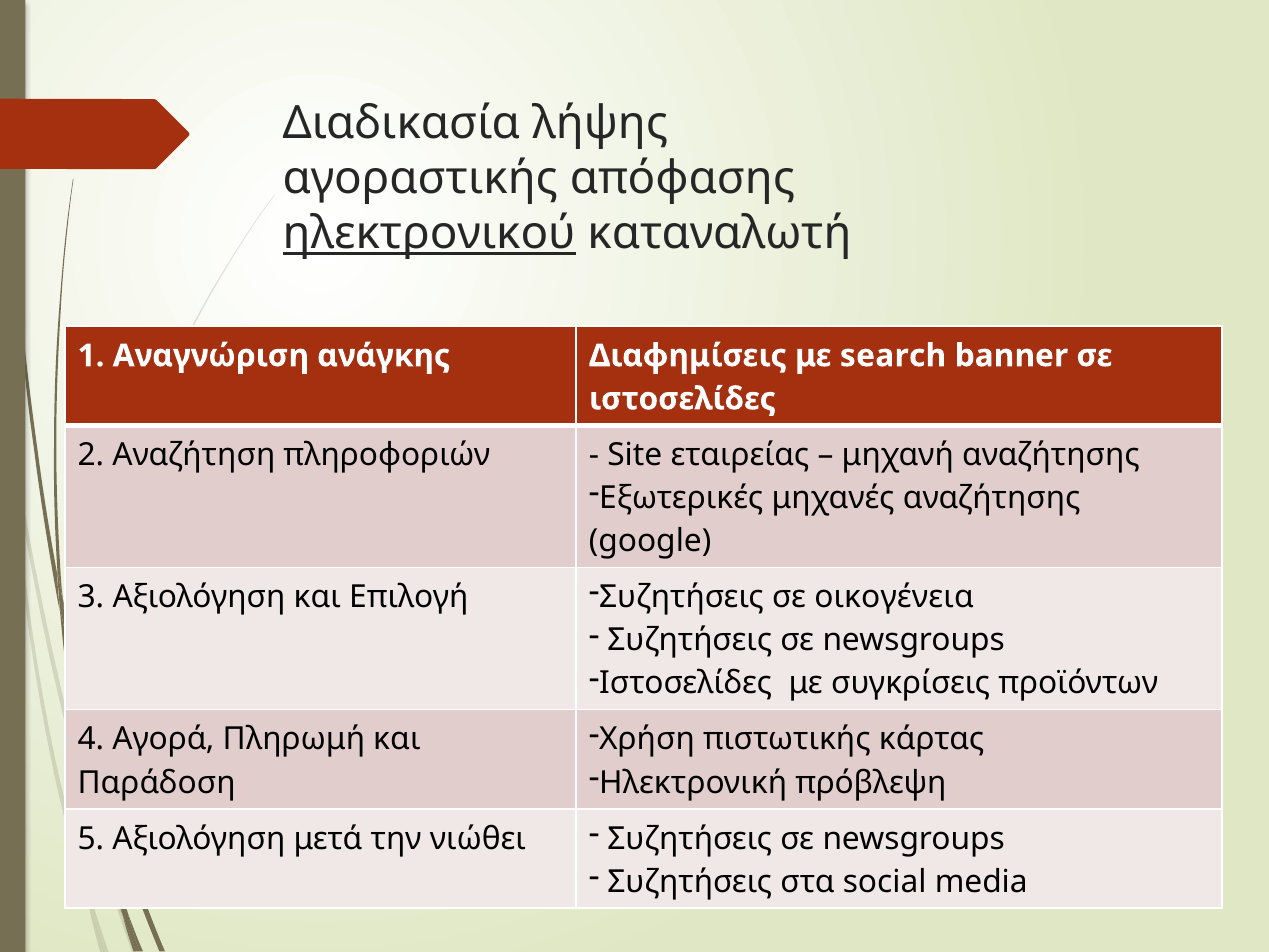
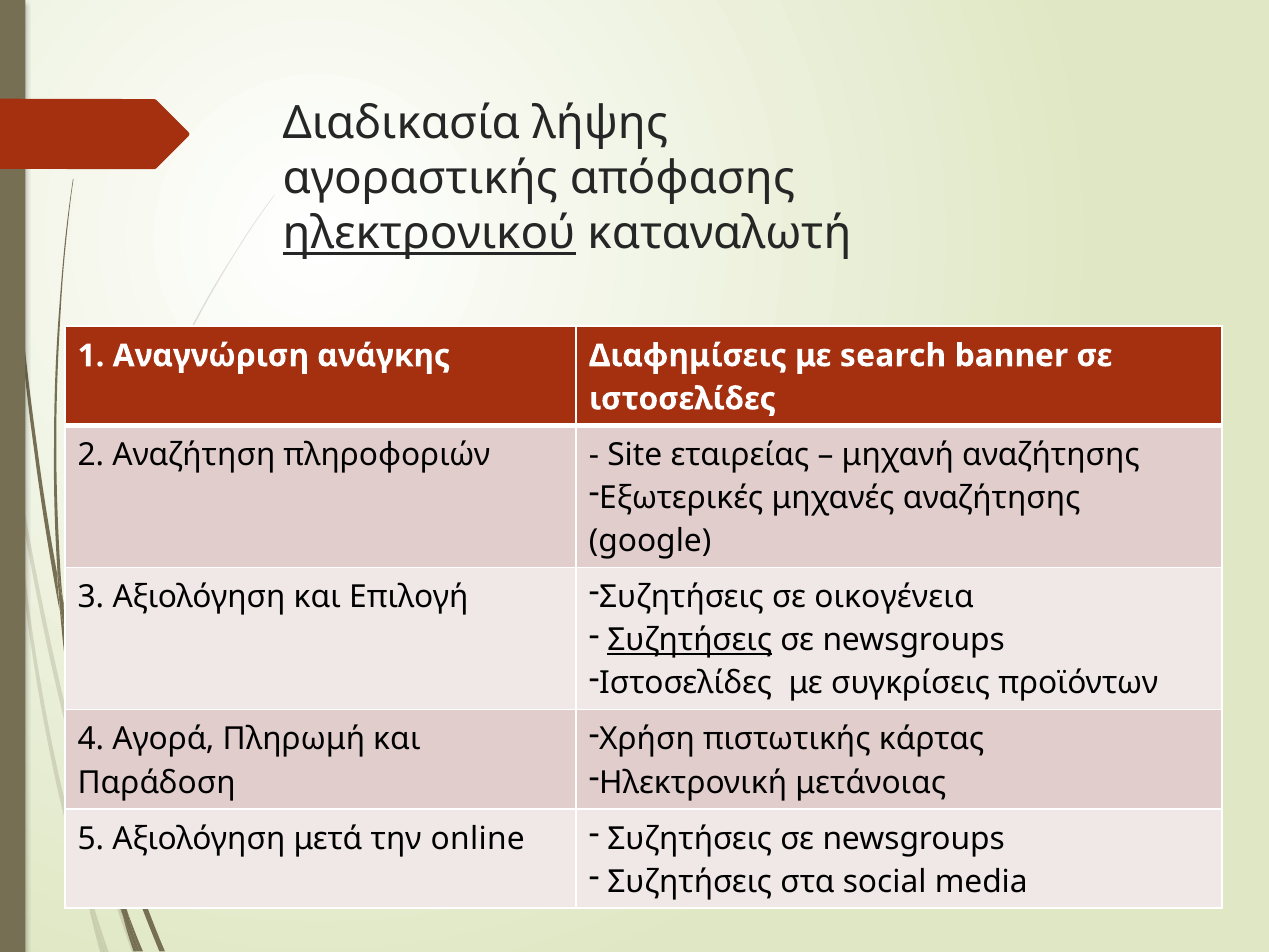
Συζητήσεις at (690, 640) underline: none -> present
πρόβλεψη: πρόβλεψη -> μετάνοιας
νιώθει: νιώθει -> online
